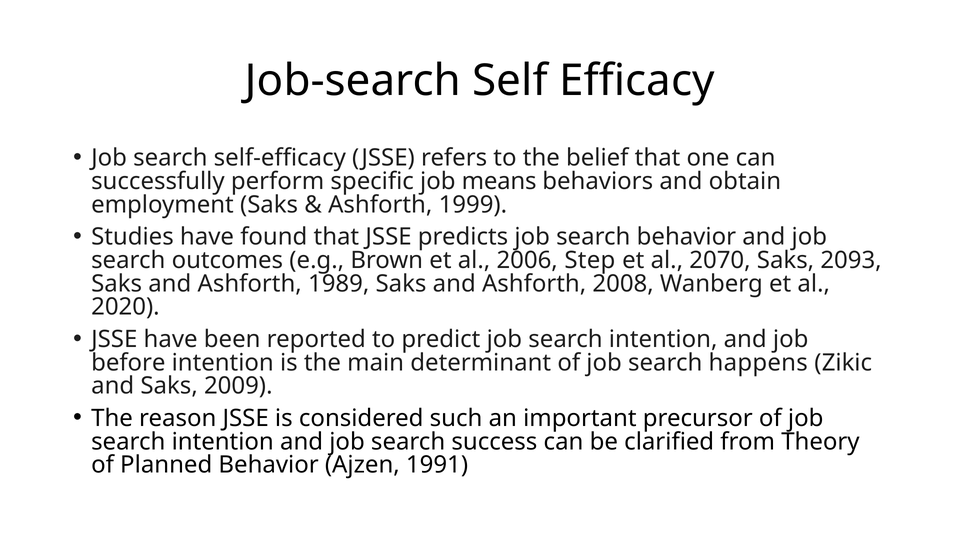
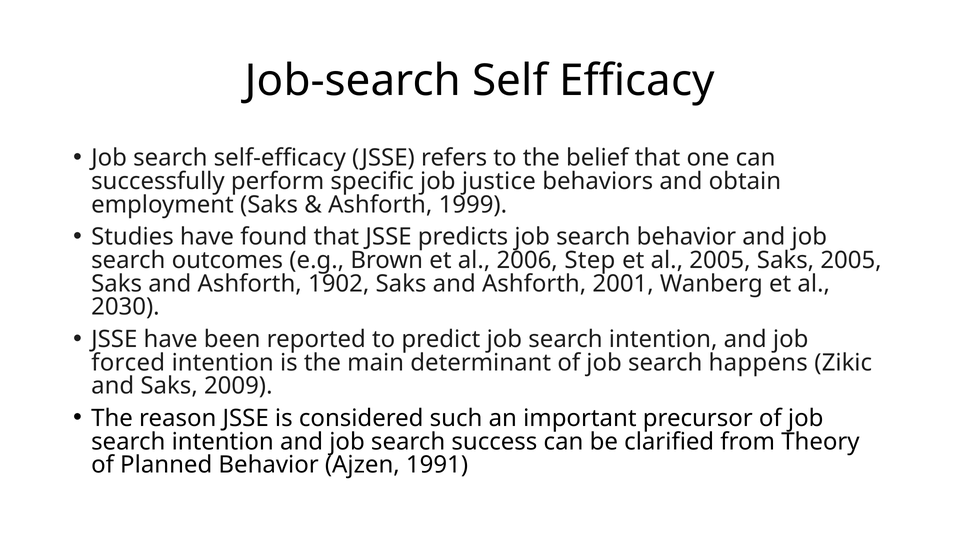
means: means -> justice
al 2070: 2070 -> 2005
Saks 2093: 2093 -> 2005
1989: 1989 -> 1902
2008: 2008 -> 2001
2020: 2020 -> 2030
before: before -> forced
